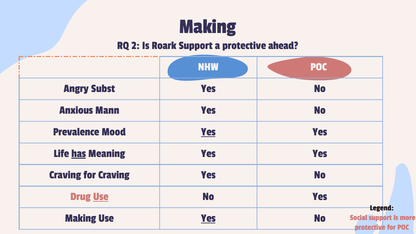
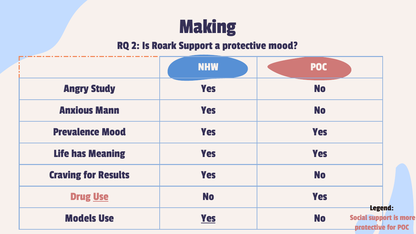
protective ahead: ahead -> mood
Subst: Subst -> Study
Yes at (208, 132) underline: present -> none
has underline: present -> none
for Craving: Craving -> Results
Making at (80, 218): Making -> Models
